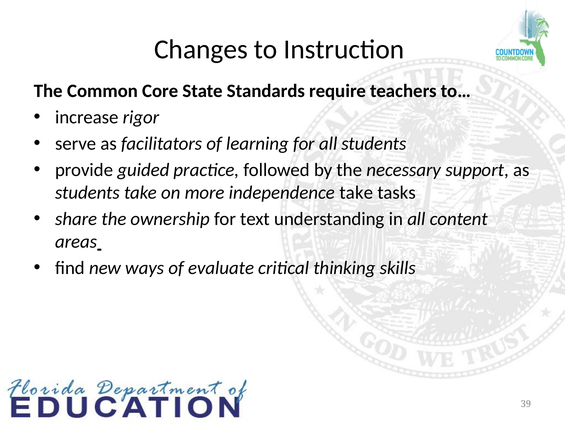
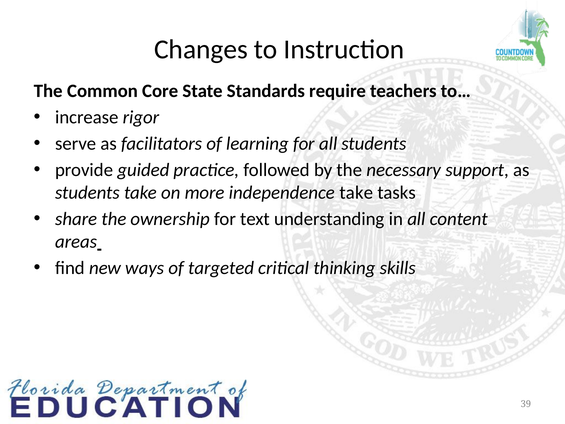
evaluate: evaluate -> targeted
